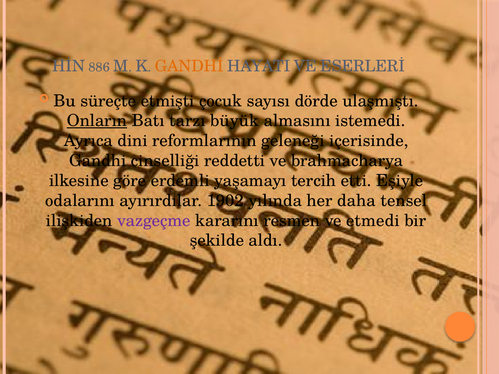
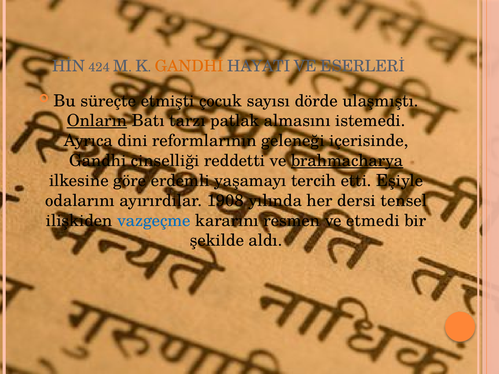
886: 886 -> 424
büyük: büyük -> patlak
brahmacharya underline: none -> present
1902: 1902 -> 1908
daha: daha -> dersi
vazgeçme colour: purple -> blue
